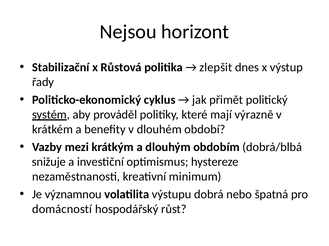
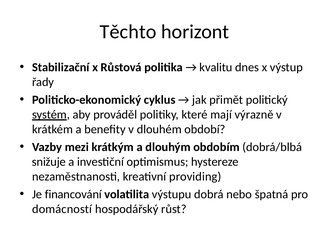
Nejsou: Nejsou -> Těchto
zlepšit: zlepšit -> kvalitu
minimum: minimum -> providing
významnou: významnou -> financování
